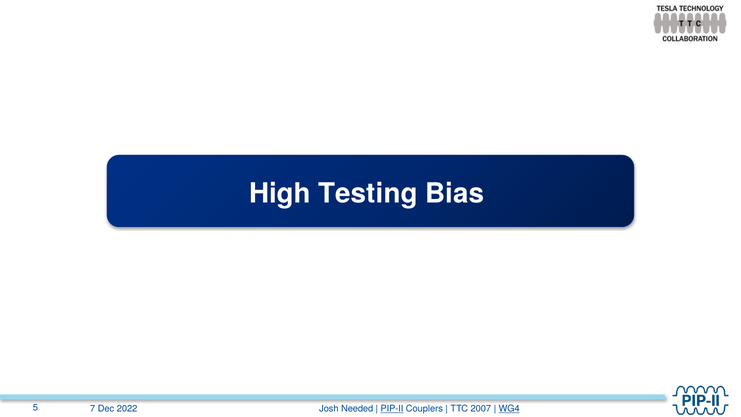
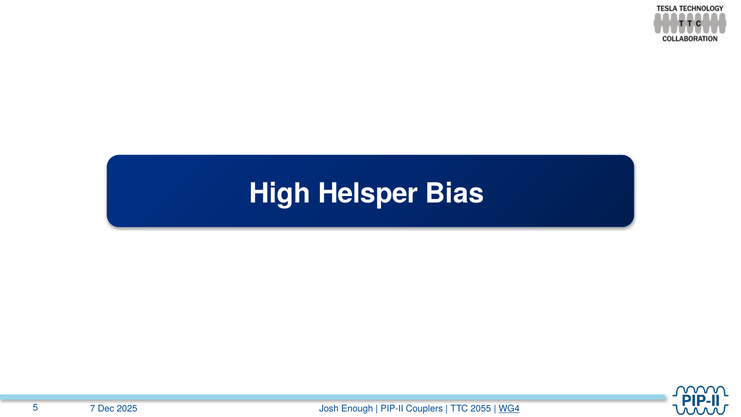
Testing: Testing -> Helsper
Needed: Needed -> Enough
PIP-II underline: present -> none
2007: 2007 -> 2055
2022: 2022 -> 2025
